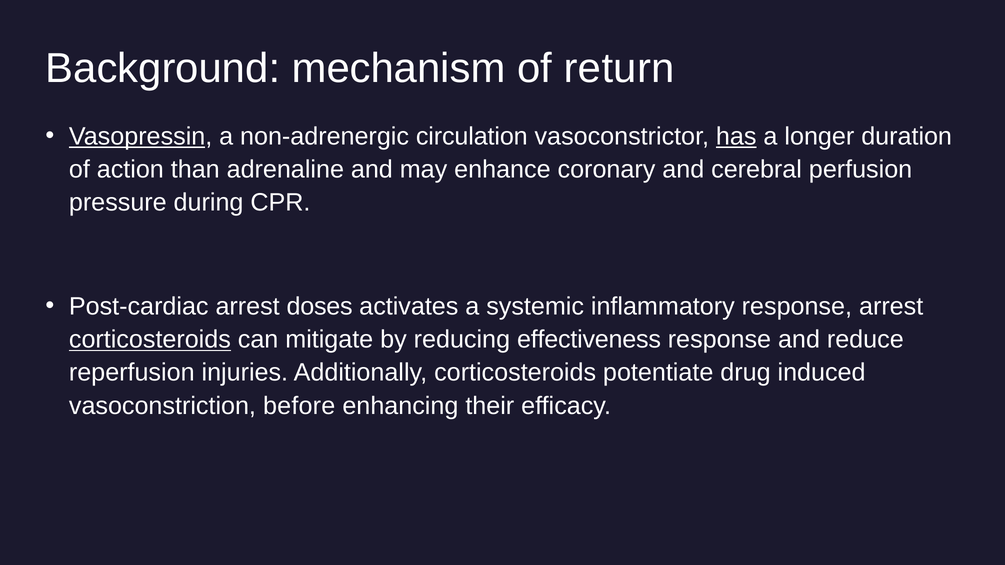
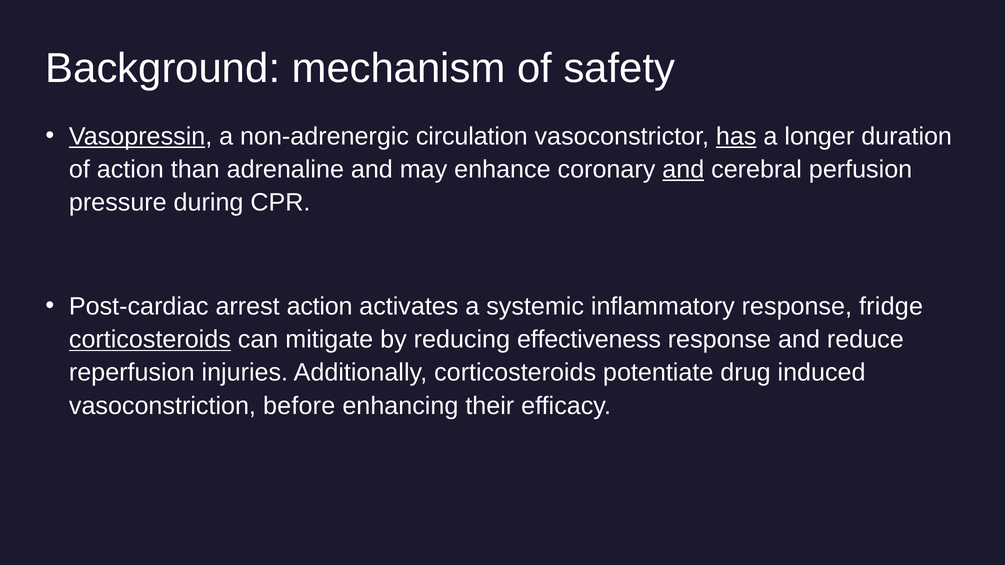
return: return -> safety
and at (683, 169) underline: none -> present
arrest doses: doses -> action
response arrest: arrest -> fridge
